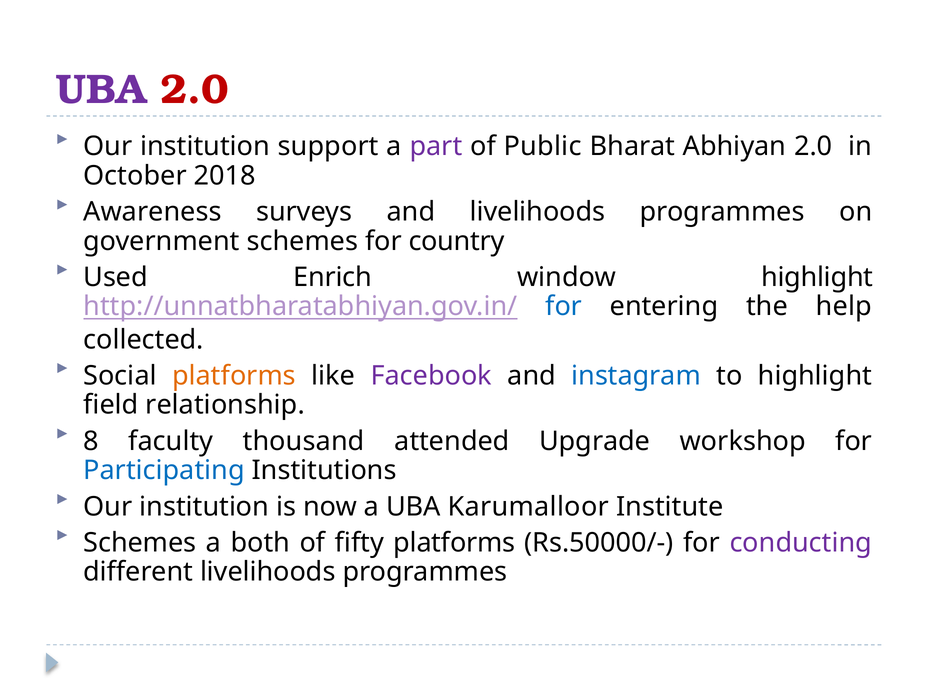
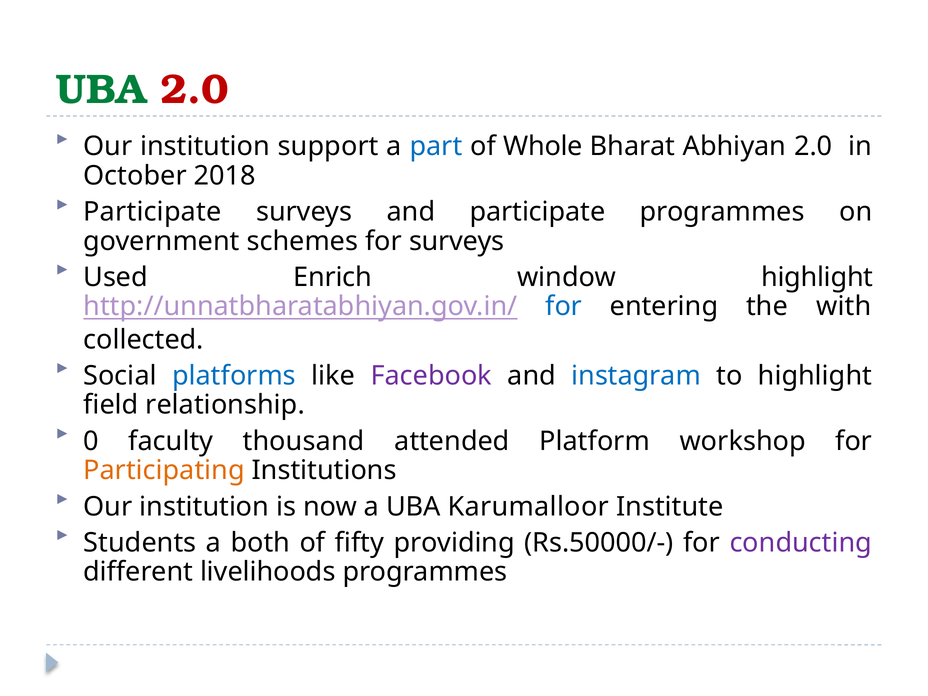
UBA at (101, 90) colour: purple -> green
part colour: purple -> blue
Public: Public -> Whole
Awareness at (152, 212): Awareness -> Participate
and livelihoods: livelihoods -> participate
for country: country -> surveys
help: help -> with
platforms at (234, 376) colour: orange -> blue
8: 8 -> 0
Upgrade: Upgrade -> Platform
Participating colour: blue -> orange
Schemes at (140, 543): Schemes -> Students
fifty platforms: platforms -> providing
